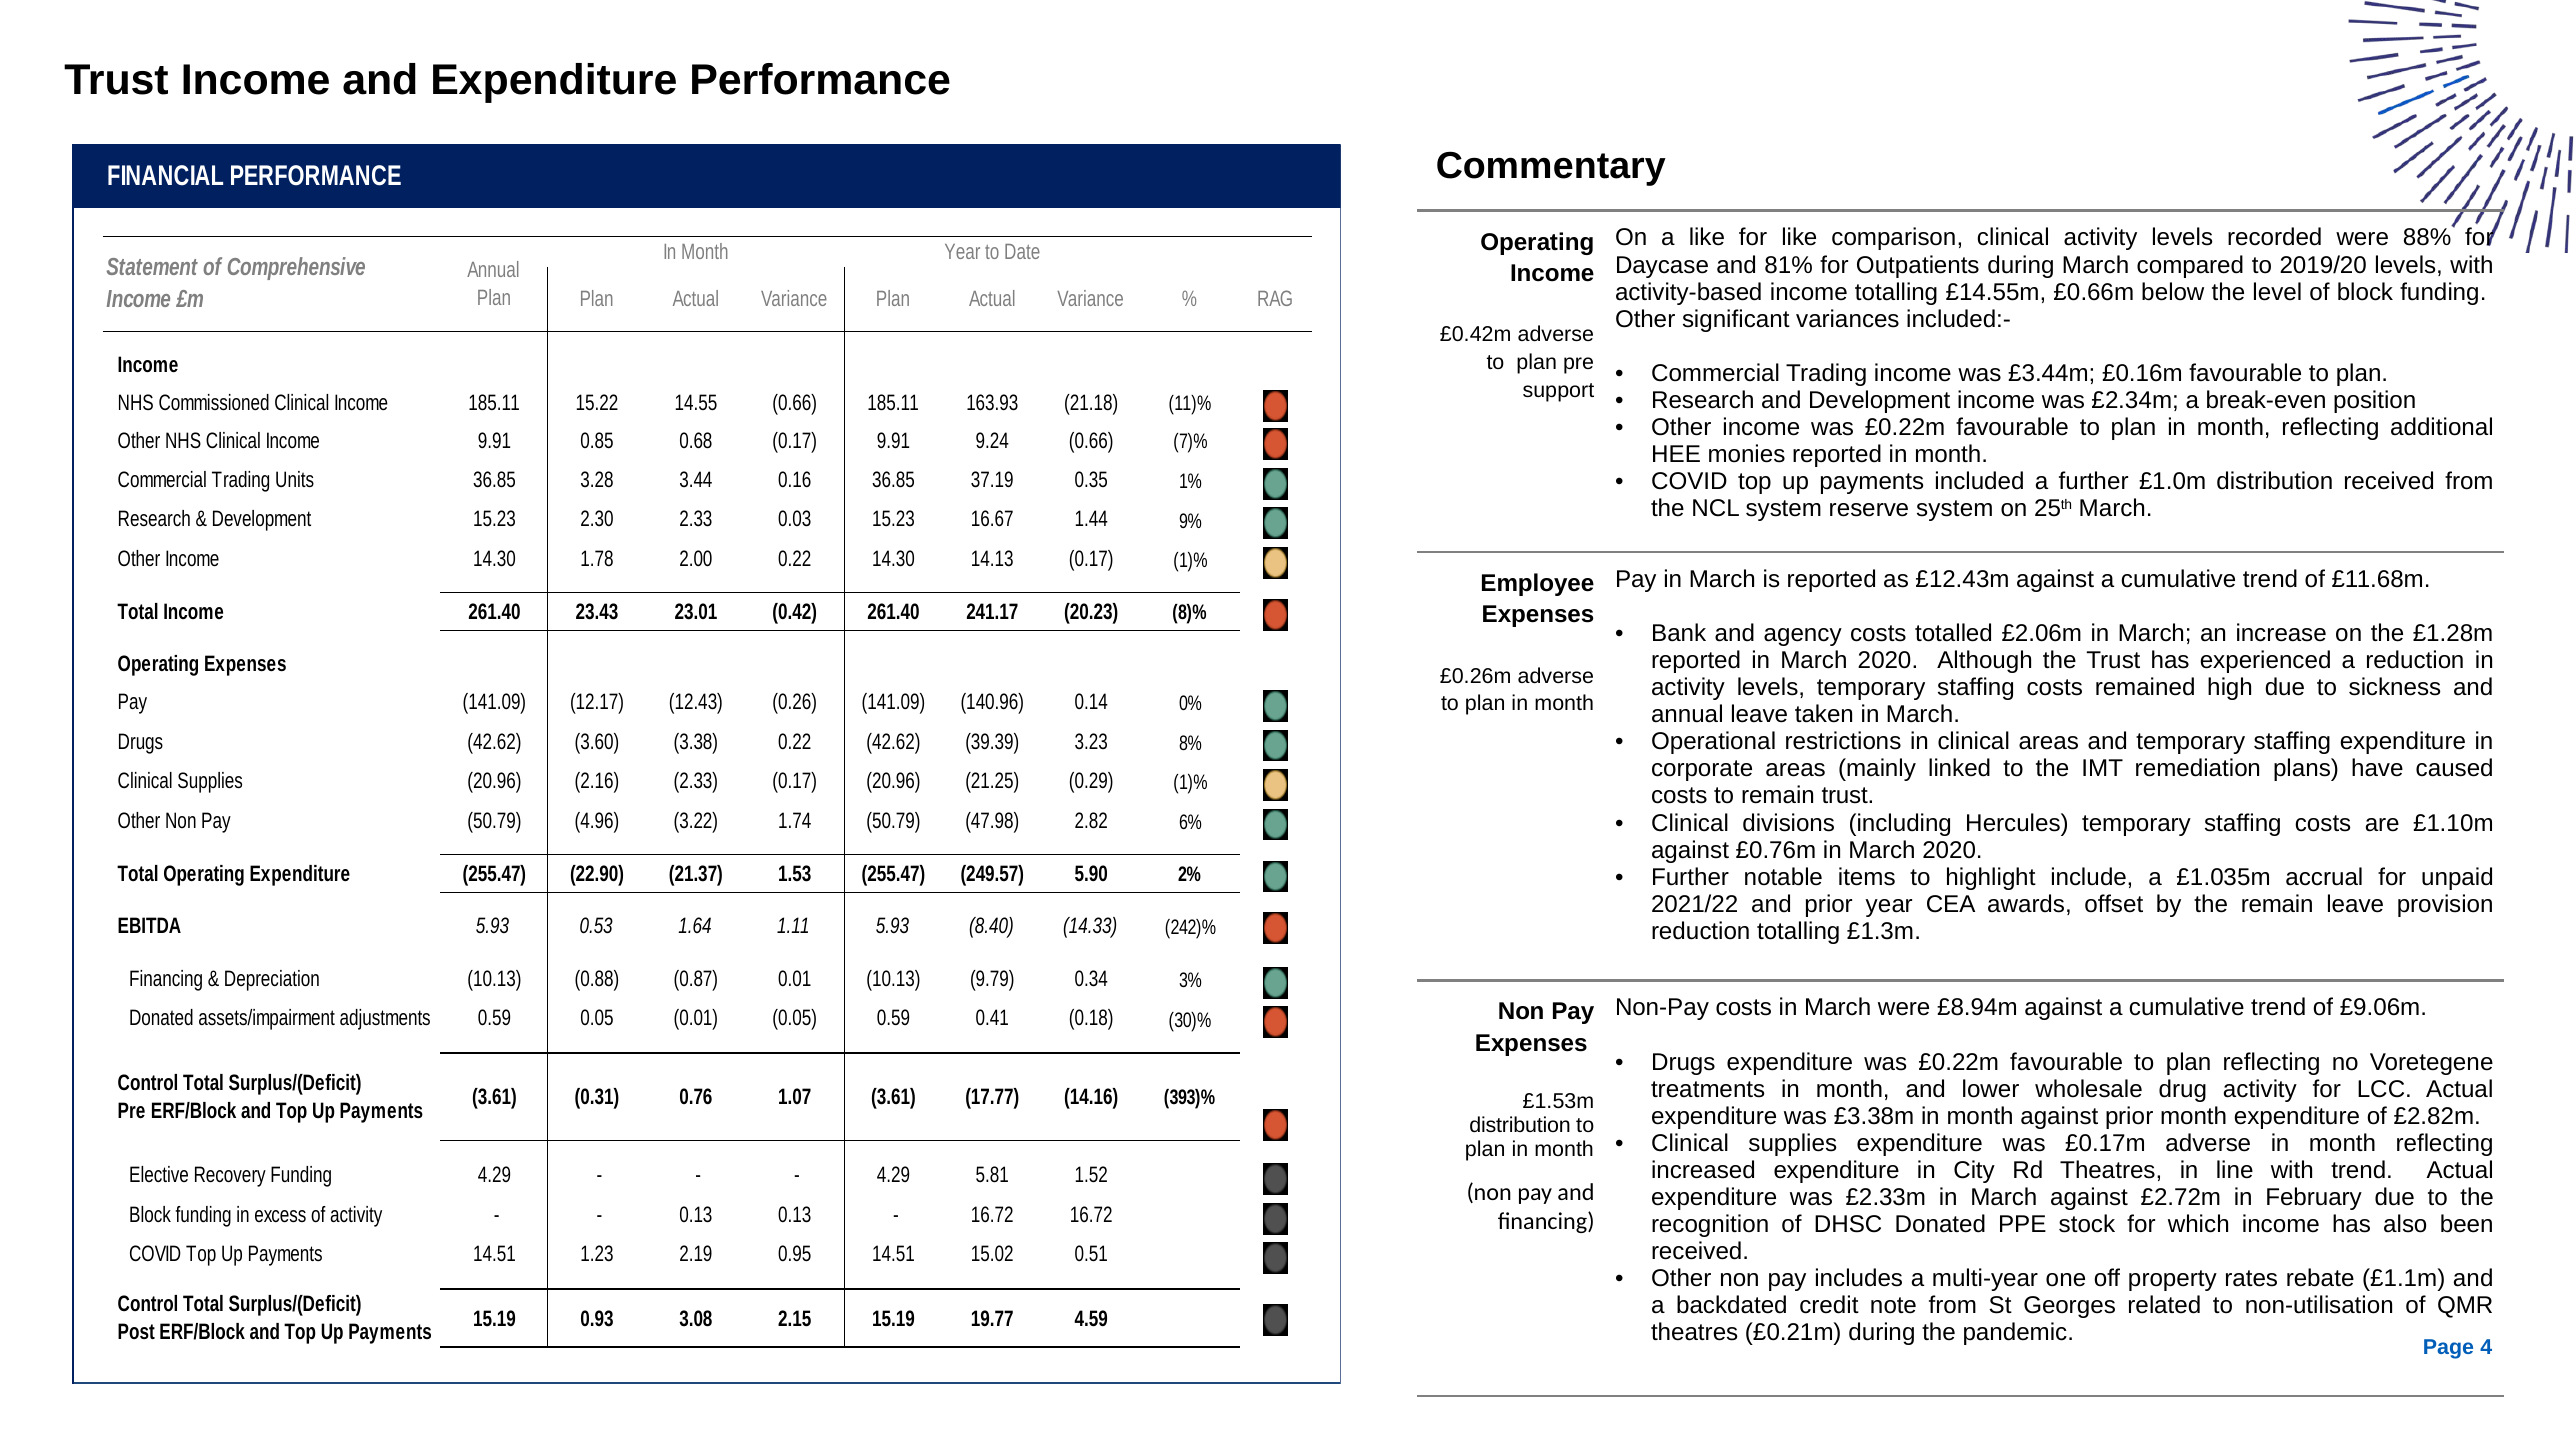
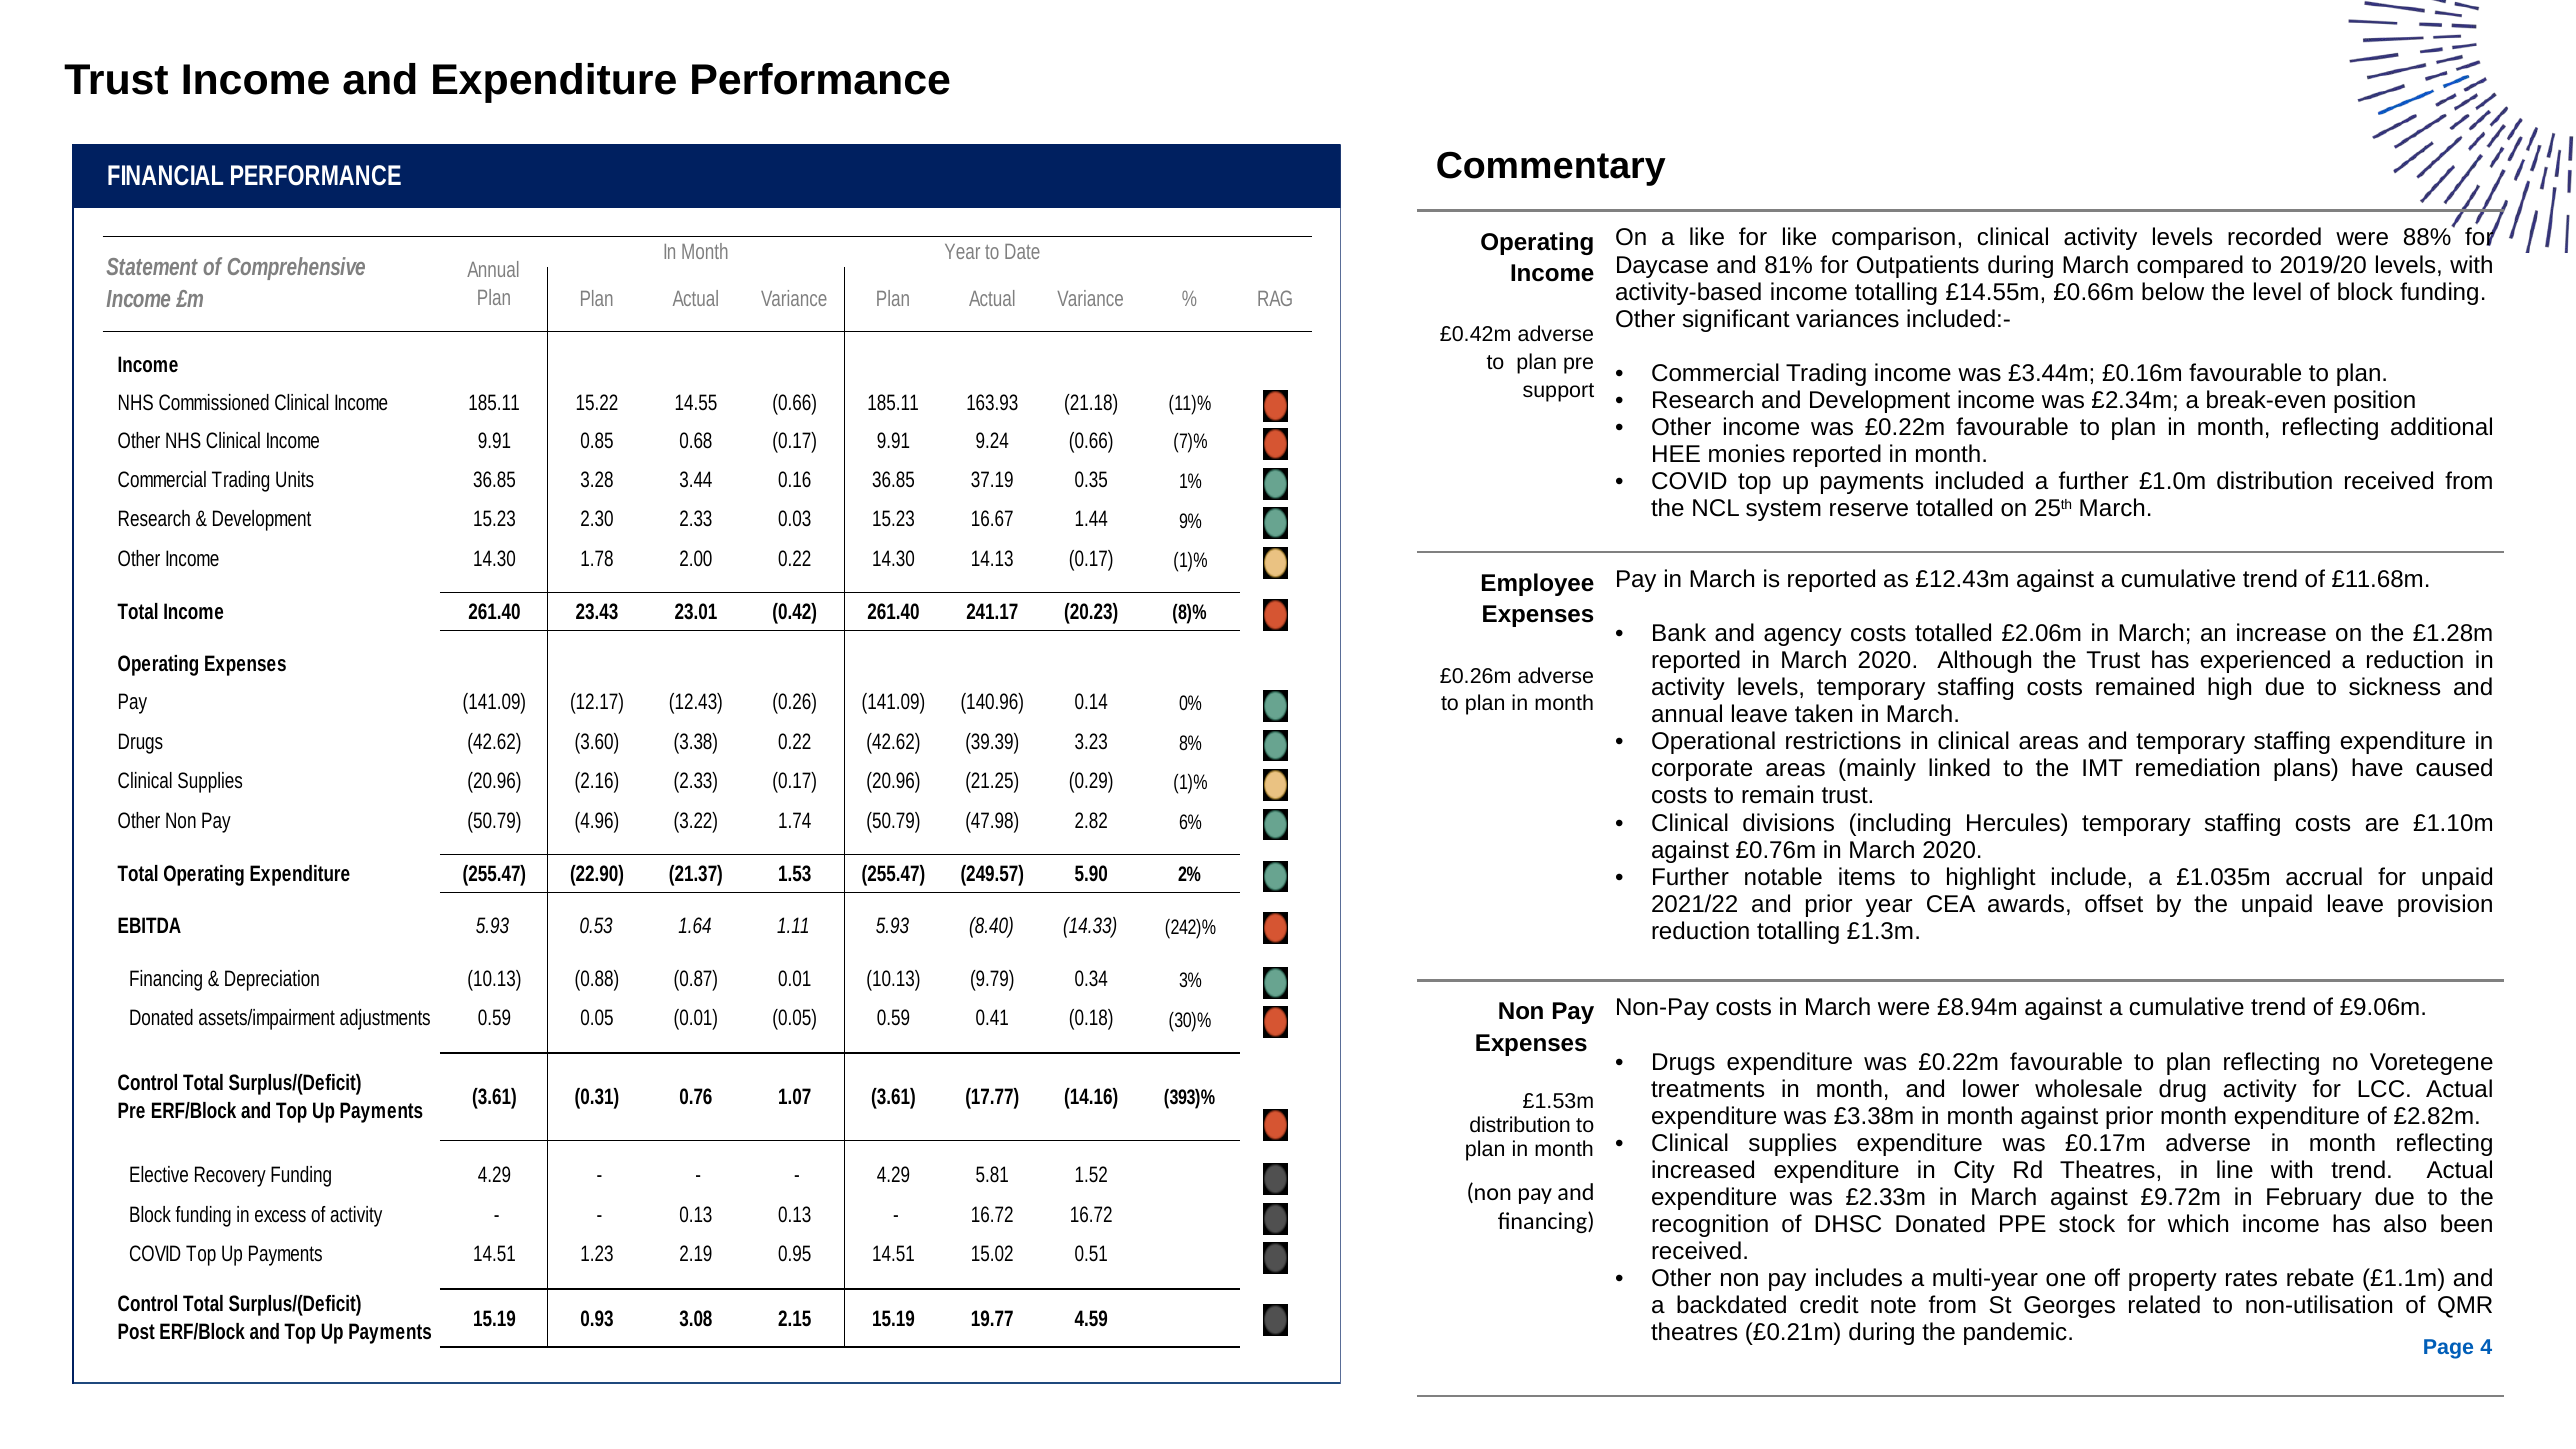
reserve system: system -> totalled
the remain: remain -> unpaid
£2.72m: £2.72m -> £9.72m
